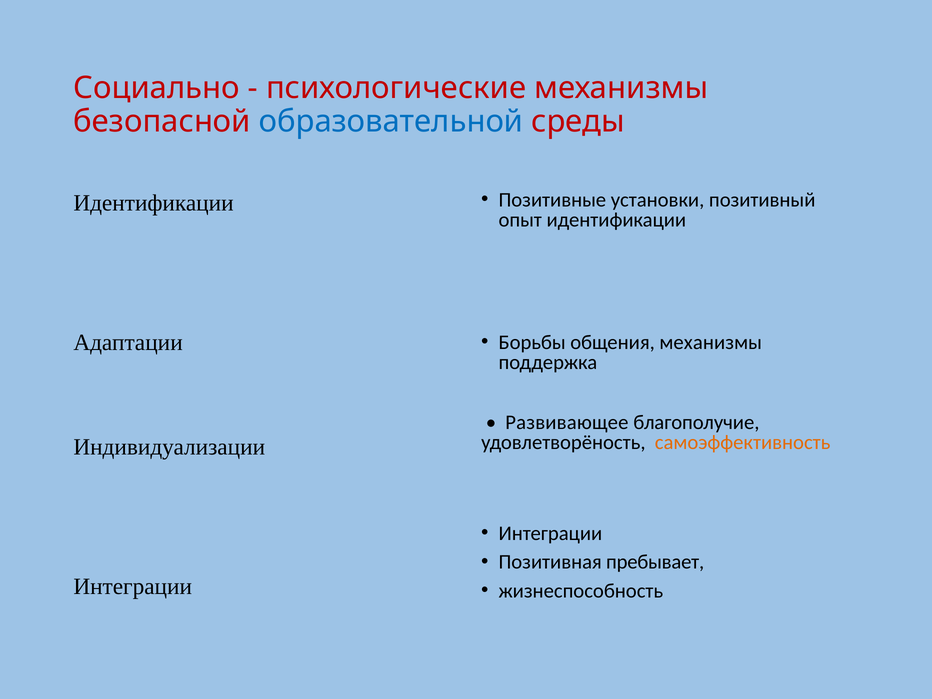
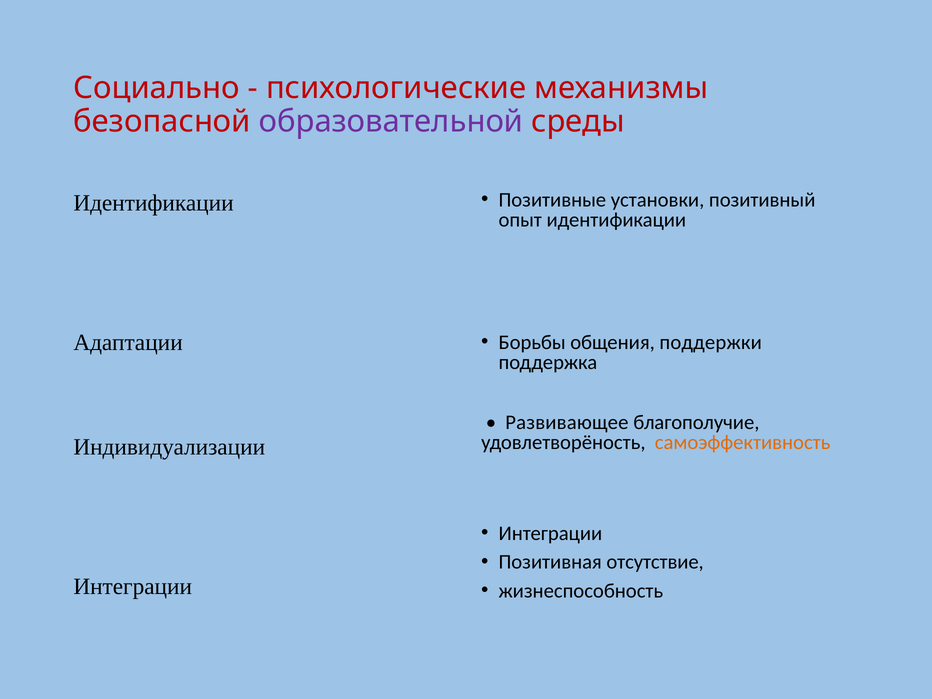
образовательной colour: blue -> purple
общения механизмы: механизмы -> поддержки
пребывает: пребывает -> отсутствие
